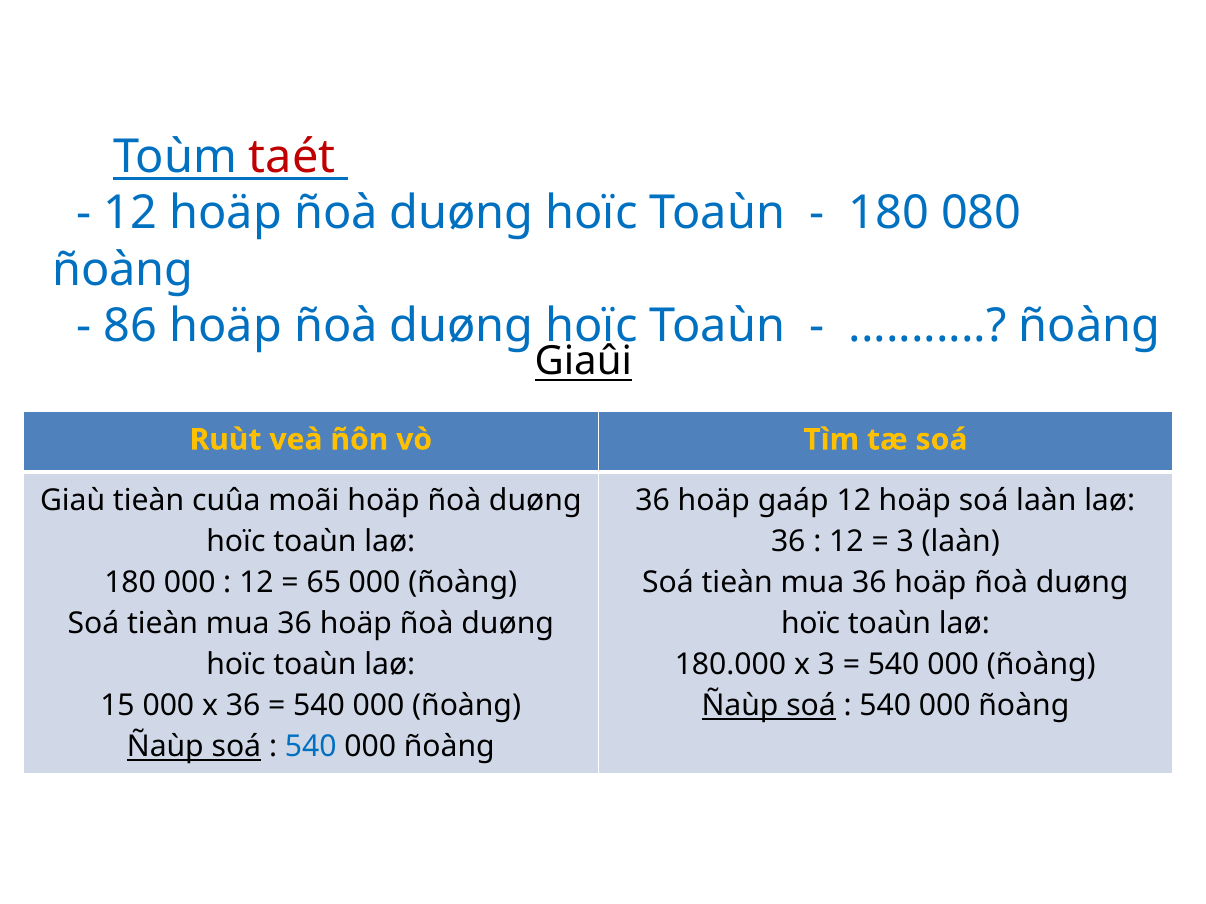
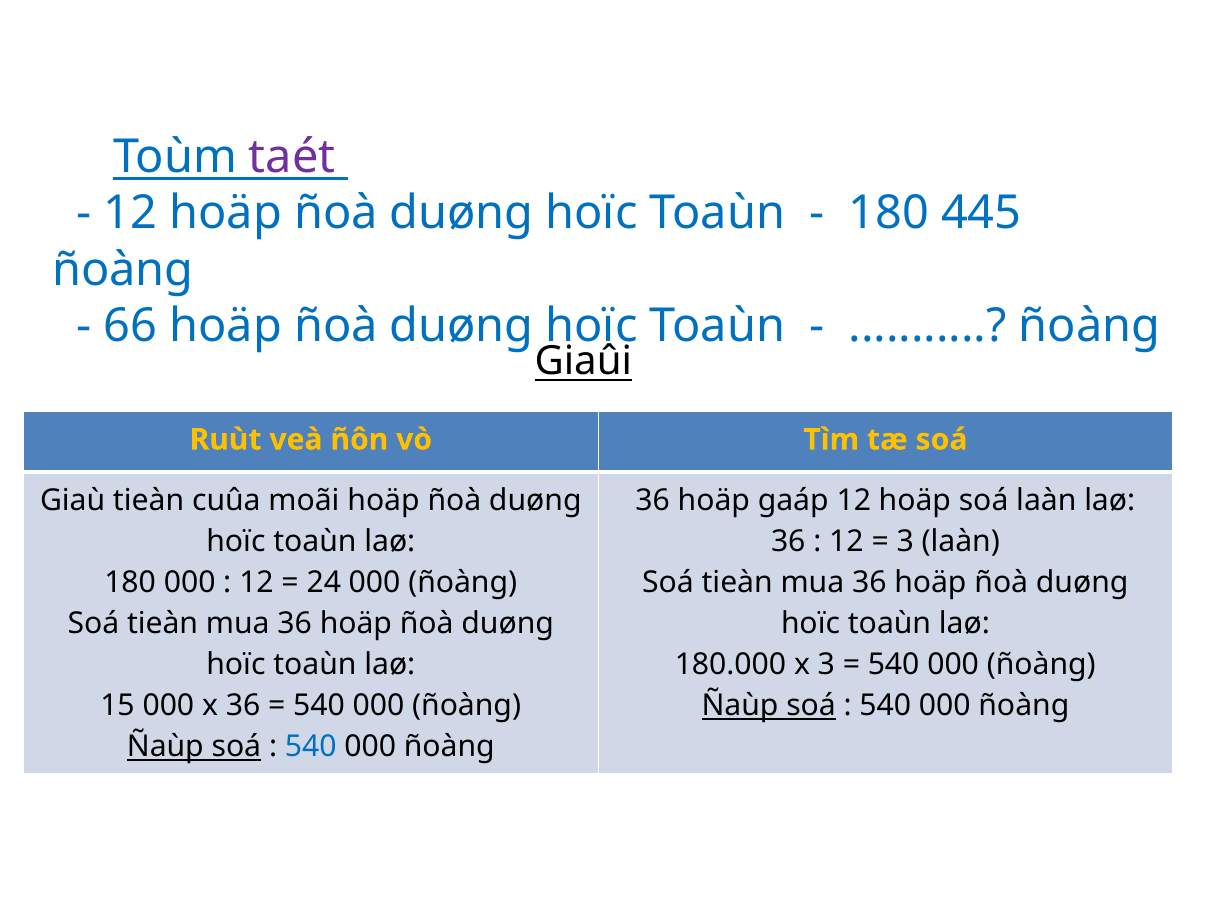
taét colour: red -> purple
080: 080 -> 445
86: 86 -> 66
65: 65 -> 24
